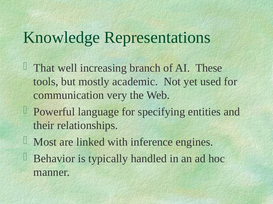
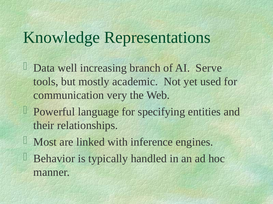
That: That -> Data
These: These -> Serve
